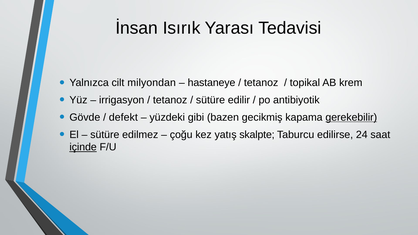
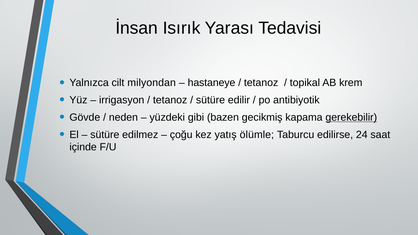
defekt: defekt -> neden
skalpte: skalpte -> ölümle
içinde underline: present -> none
